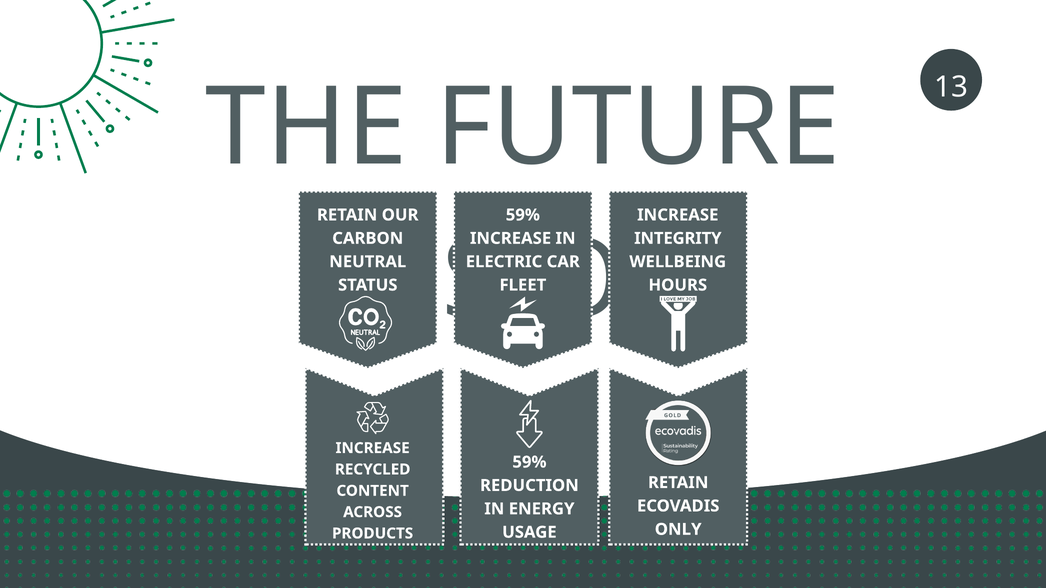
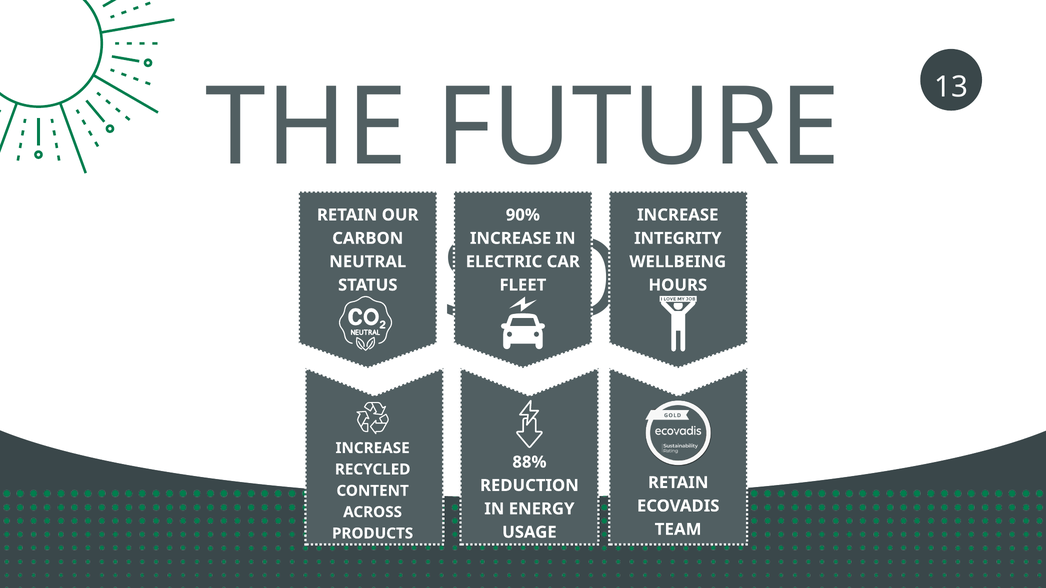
59% at (523, 215): 59% -> 90%
59% at (529, 462): 59% -> 88%
ONLY: ONLY -> TEAM
